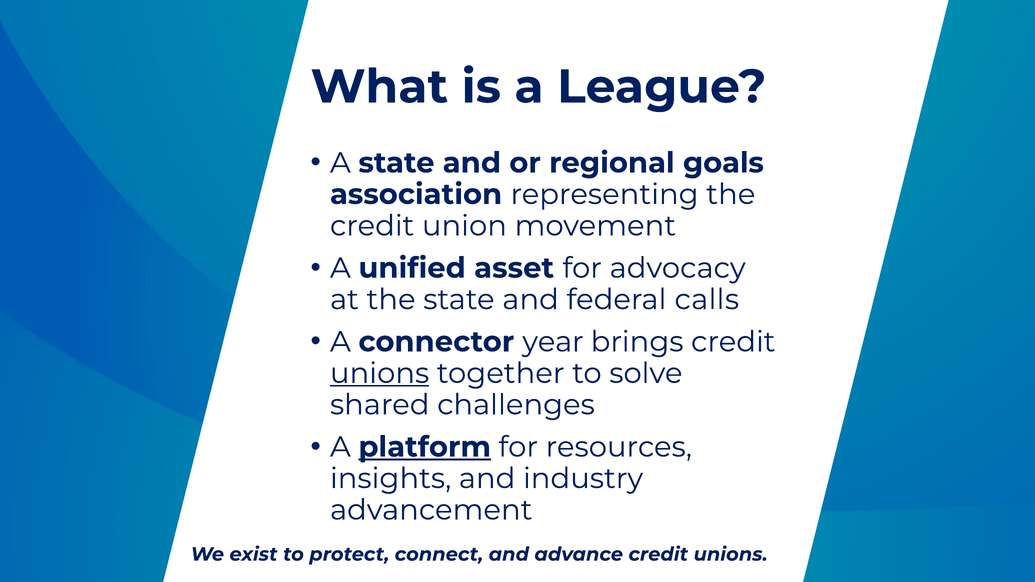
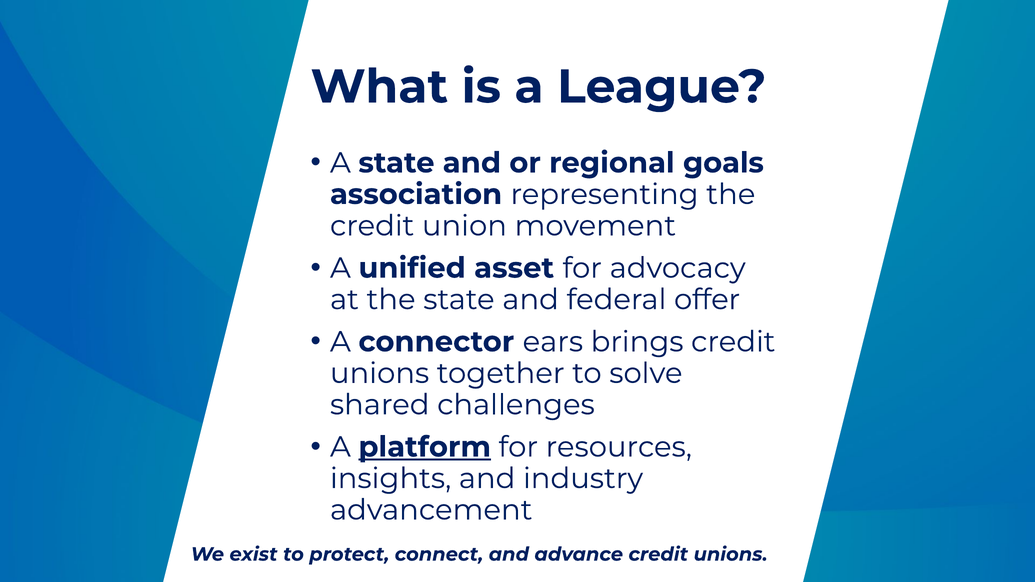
calls: calls -> offer
year: year -> ears
unions at (380, 373) underline: present -> none
